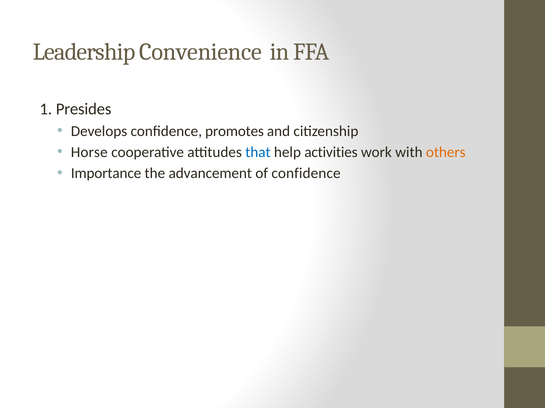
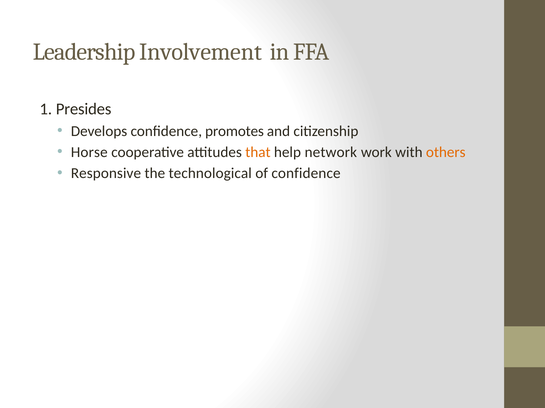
Convenience: Convenience -> Involvement
that colour: blue -> orange
activities: activities -> network
Importance: Importance -> Responsive
advancement: advancement -> technological
